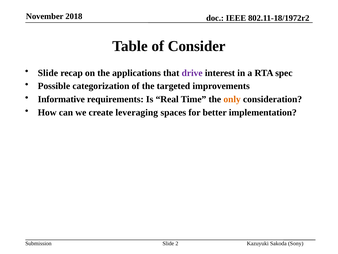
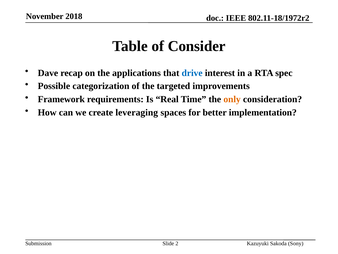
Slide at (48, 73): Slide -> Dave
drive colour: purple -> blue
Informative: Informative -> Framework
